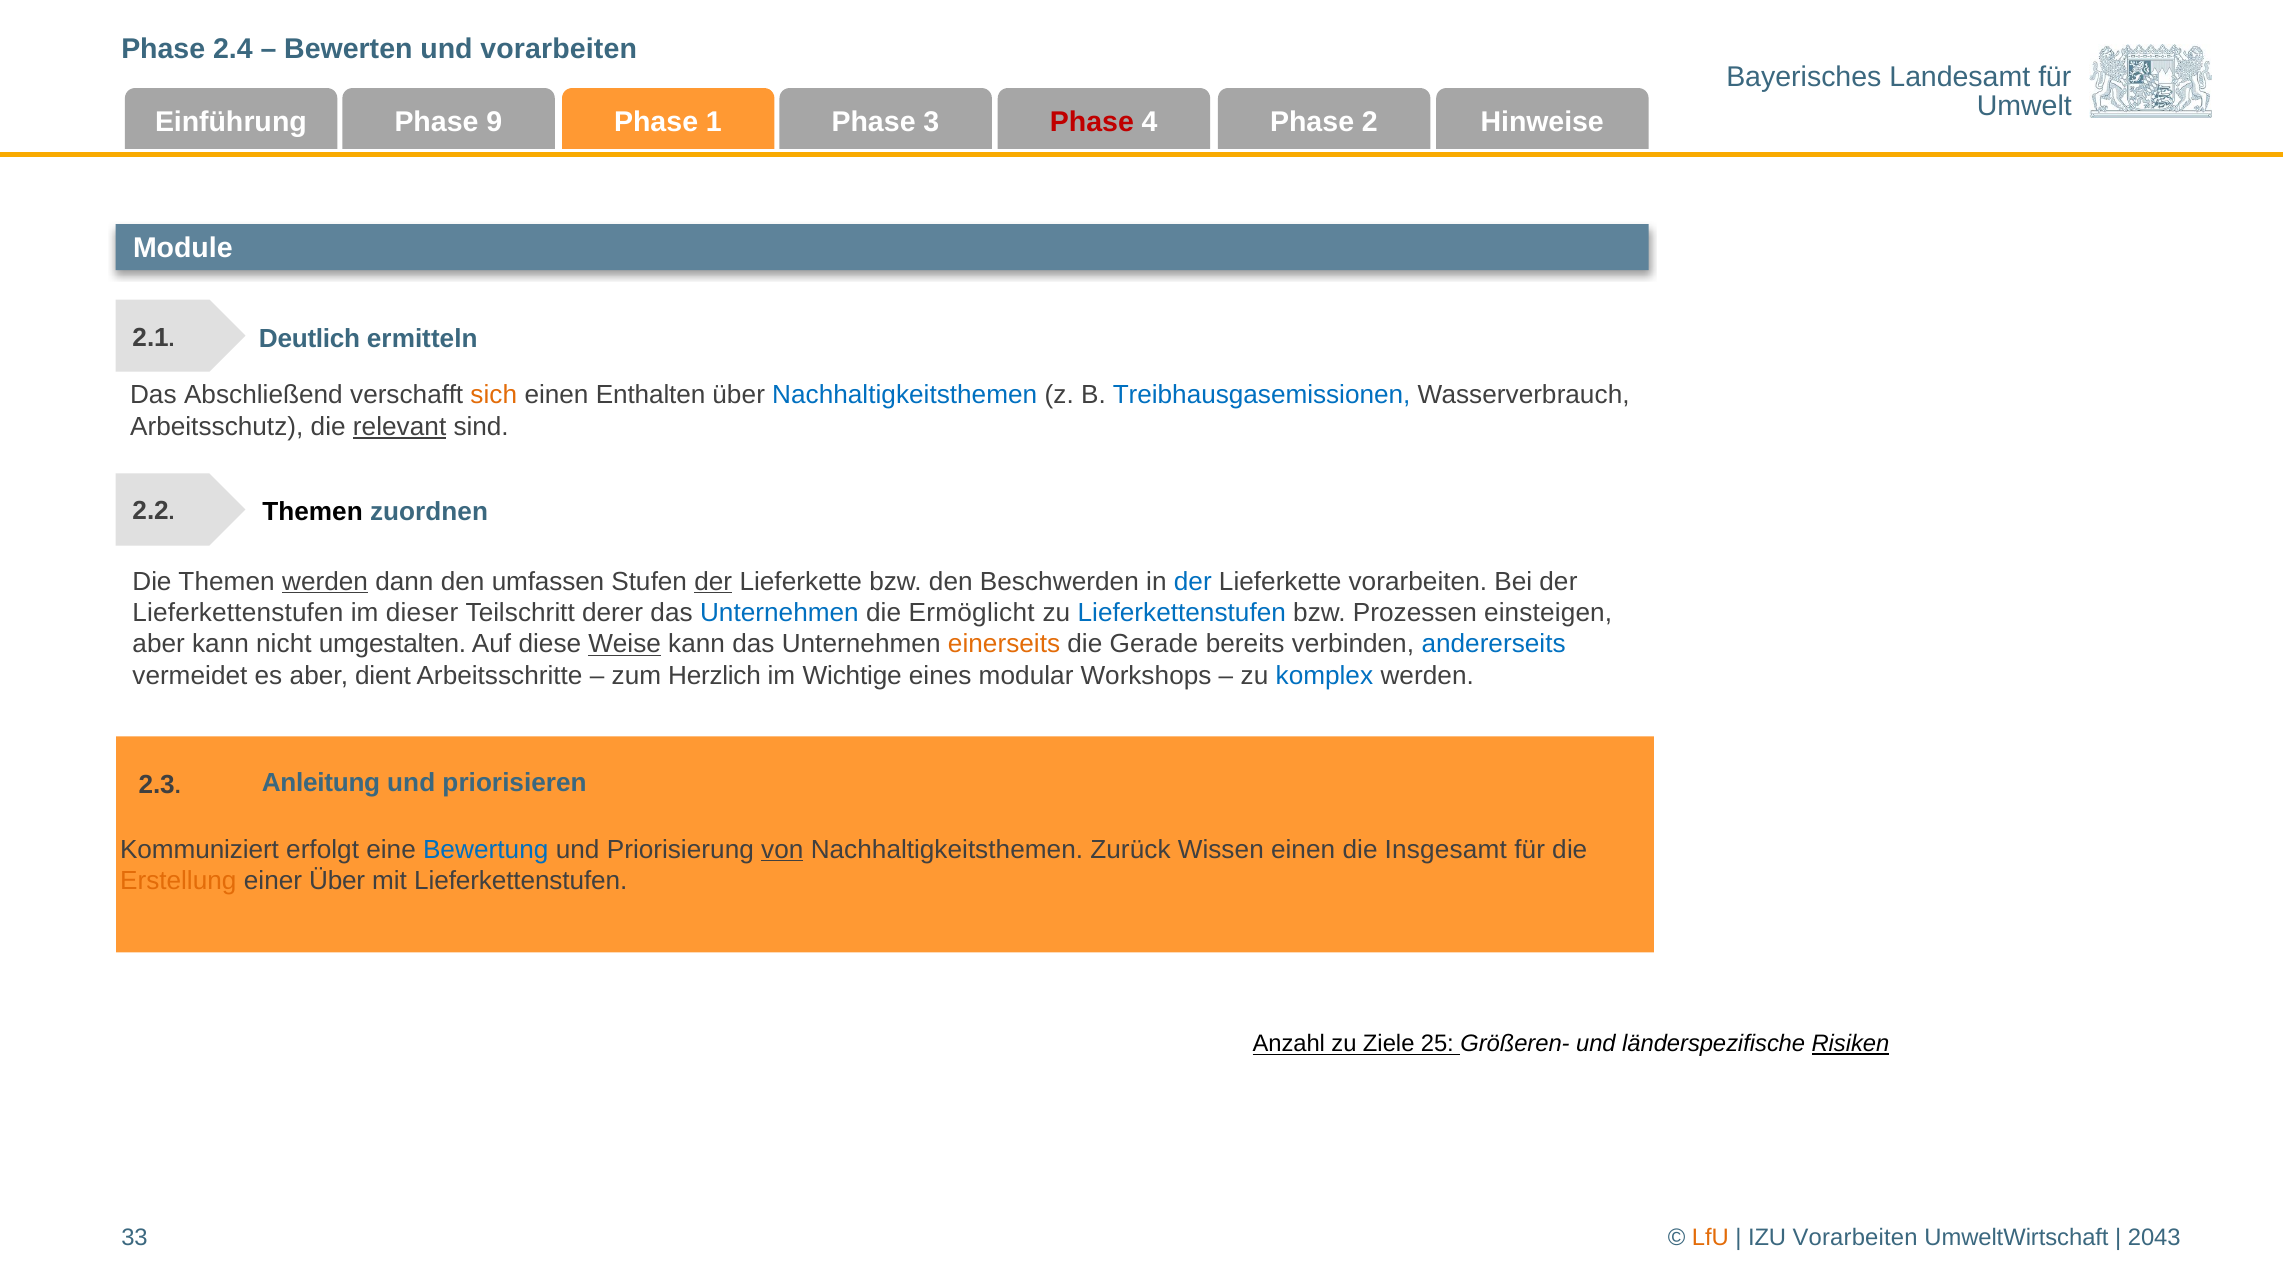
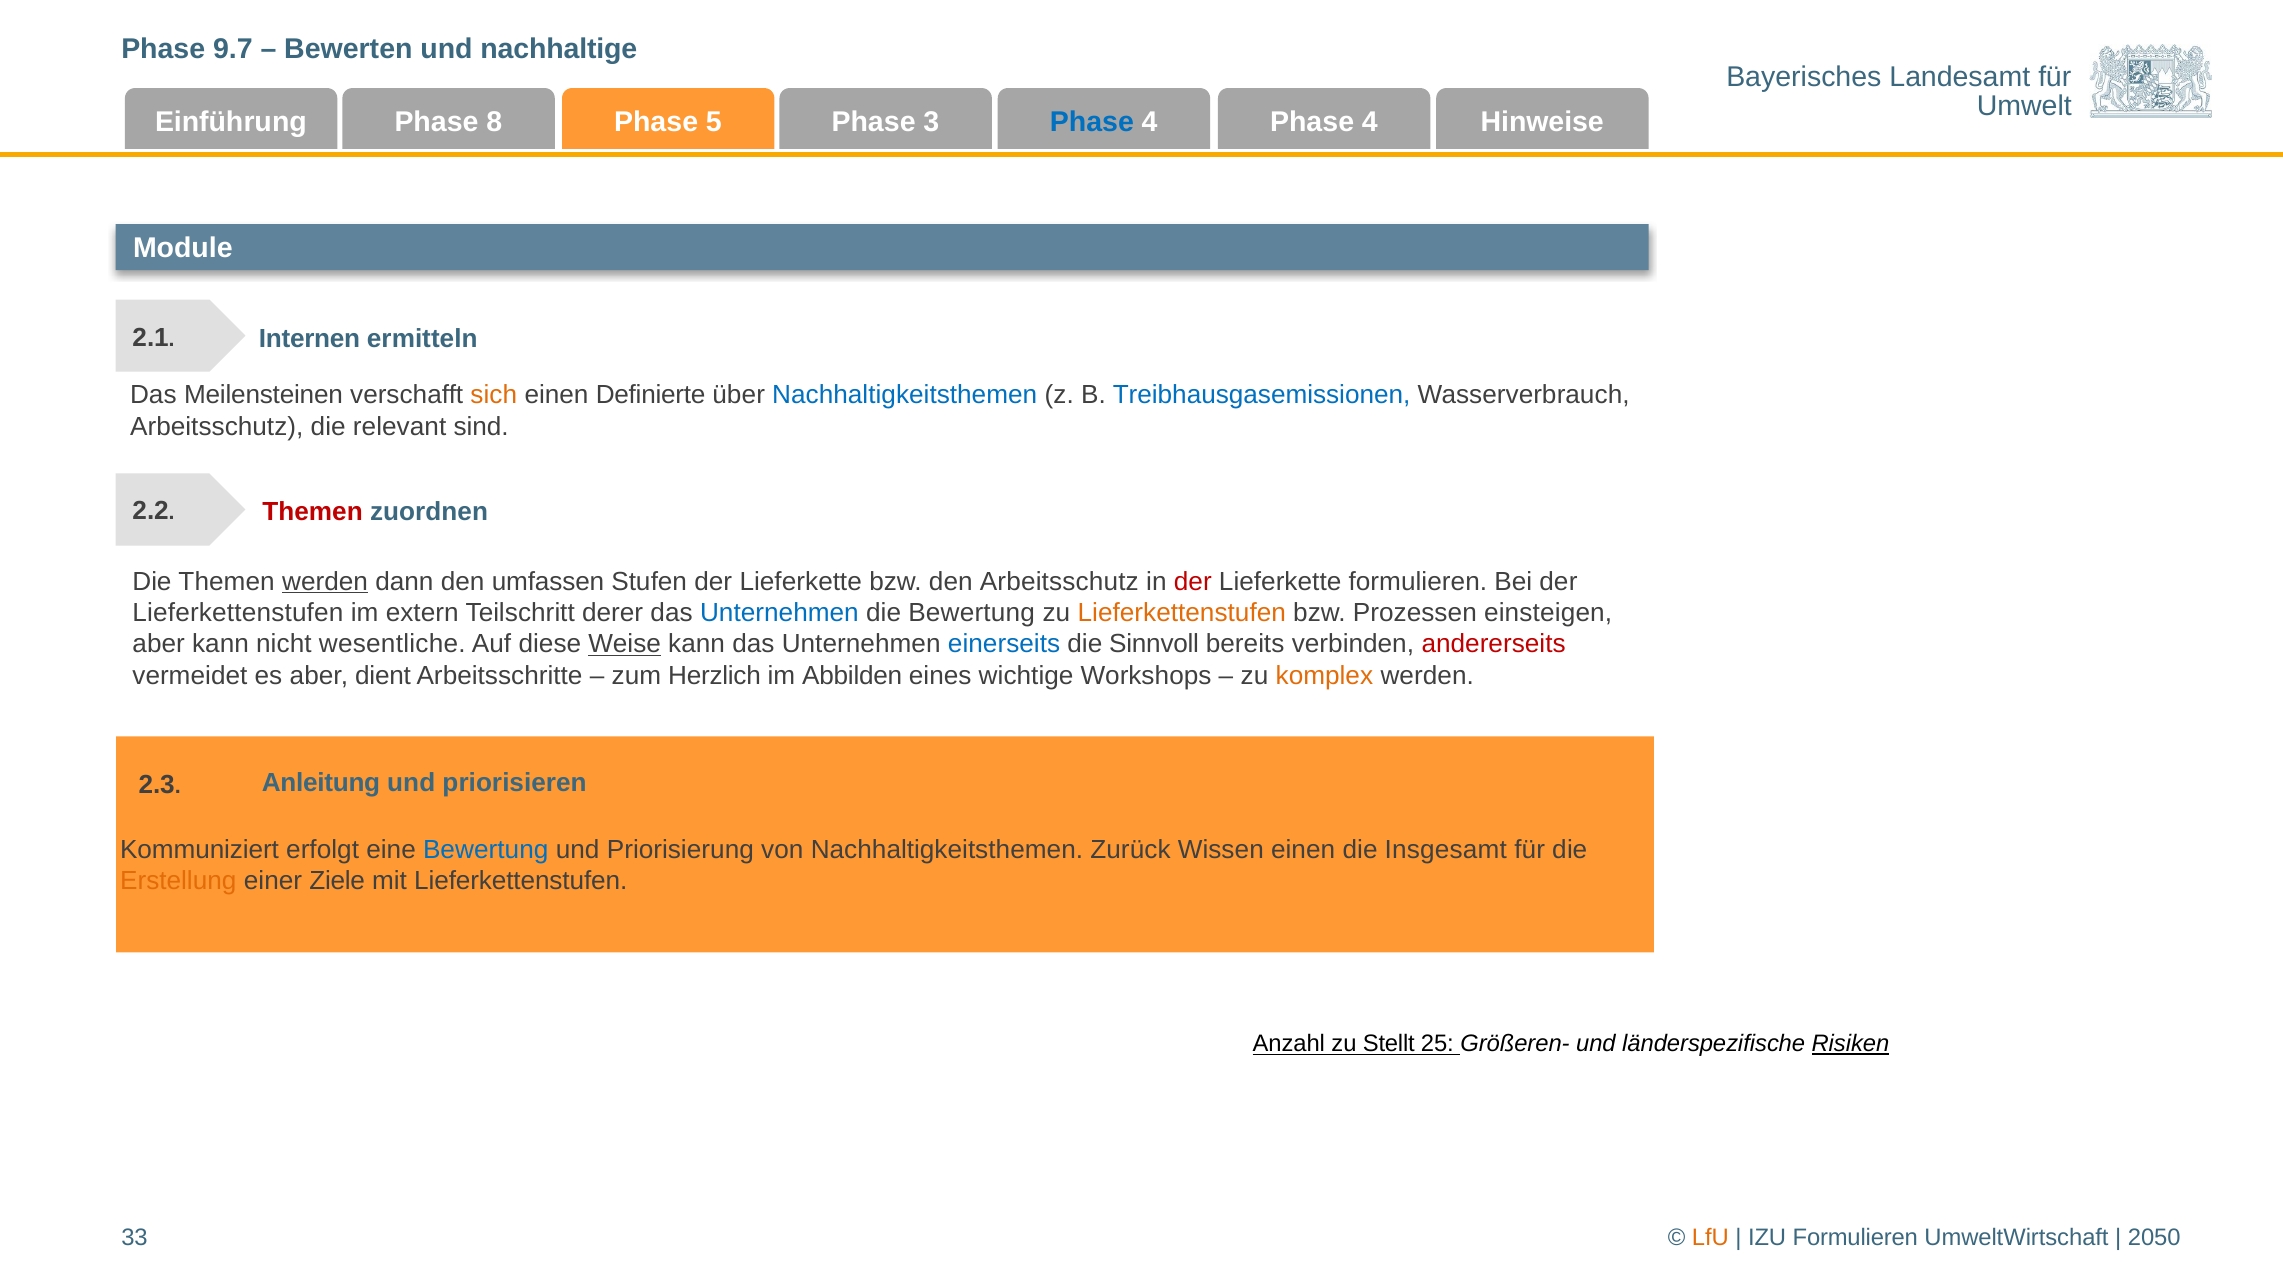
2.4: 2.4 -> 9.7
und vorarbeiten: vorarbeiten -> nachhaltige
9: 9 -> 8
1: 1 -> 5
Phase at (1092, 122) colour: red -> blue
4 Phase 2: 2 -> 4
Deutlich: Deutlich -> Internen
Abschließend: Abschließend -> Meilensteinen
Enthalten: Enthalten -> Definierte
relevant underline: present -> none
Themen at (313, 512) colour: black -> red
der at (713, 581) underline: present -> none
den Beschwerden: Beschwerden -> Arbeitsschutz
der at (1193, 581) colour: blue -> red
Lieferkette vorarbeiten: vorarbeiten -> formulieren
dieser: dieser -> extern
die Ermöglicht: Ermöglicht -> Bewertung
Lieferkettenstufen at (1182, 613) colour: blue -> orange
umgestalten: umgestalten -> wesentliche
einerseits colour: orange -> blue
Gerade: Gerade -> Sinnvoll
andererseits colour: blue -> red
Wichtige: Wichtige -> Abbilden
modular: modular -> wichtige
komplex colour: blue -> orange
von underline: present -> none
einer Über: Über -> Ziele
Ziele: Ziele -> Stellt
IZU Vorarbeiten: Vorarbeiten -> Formulieren
2043: 2043 -> 2050
